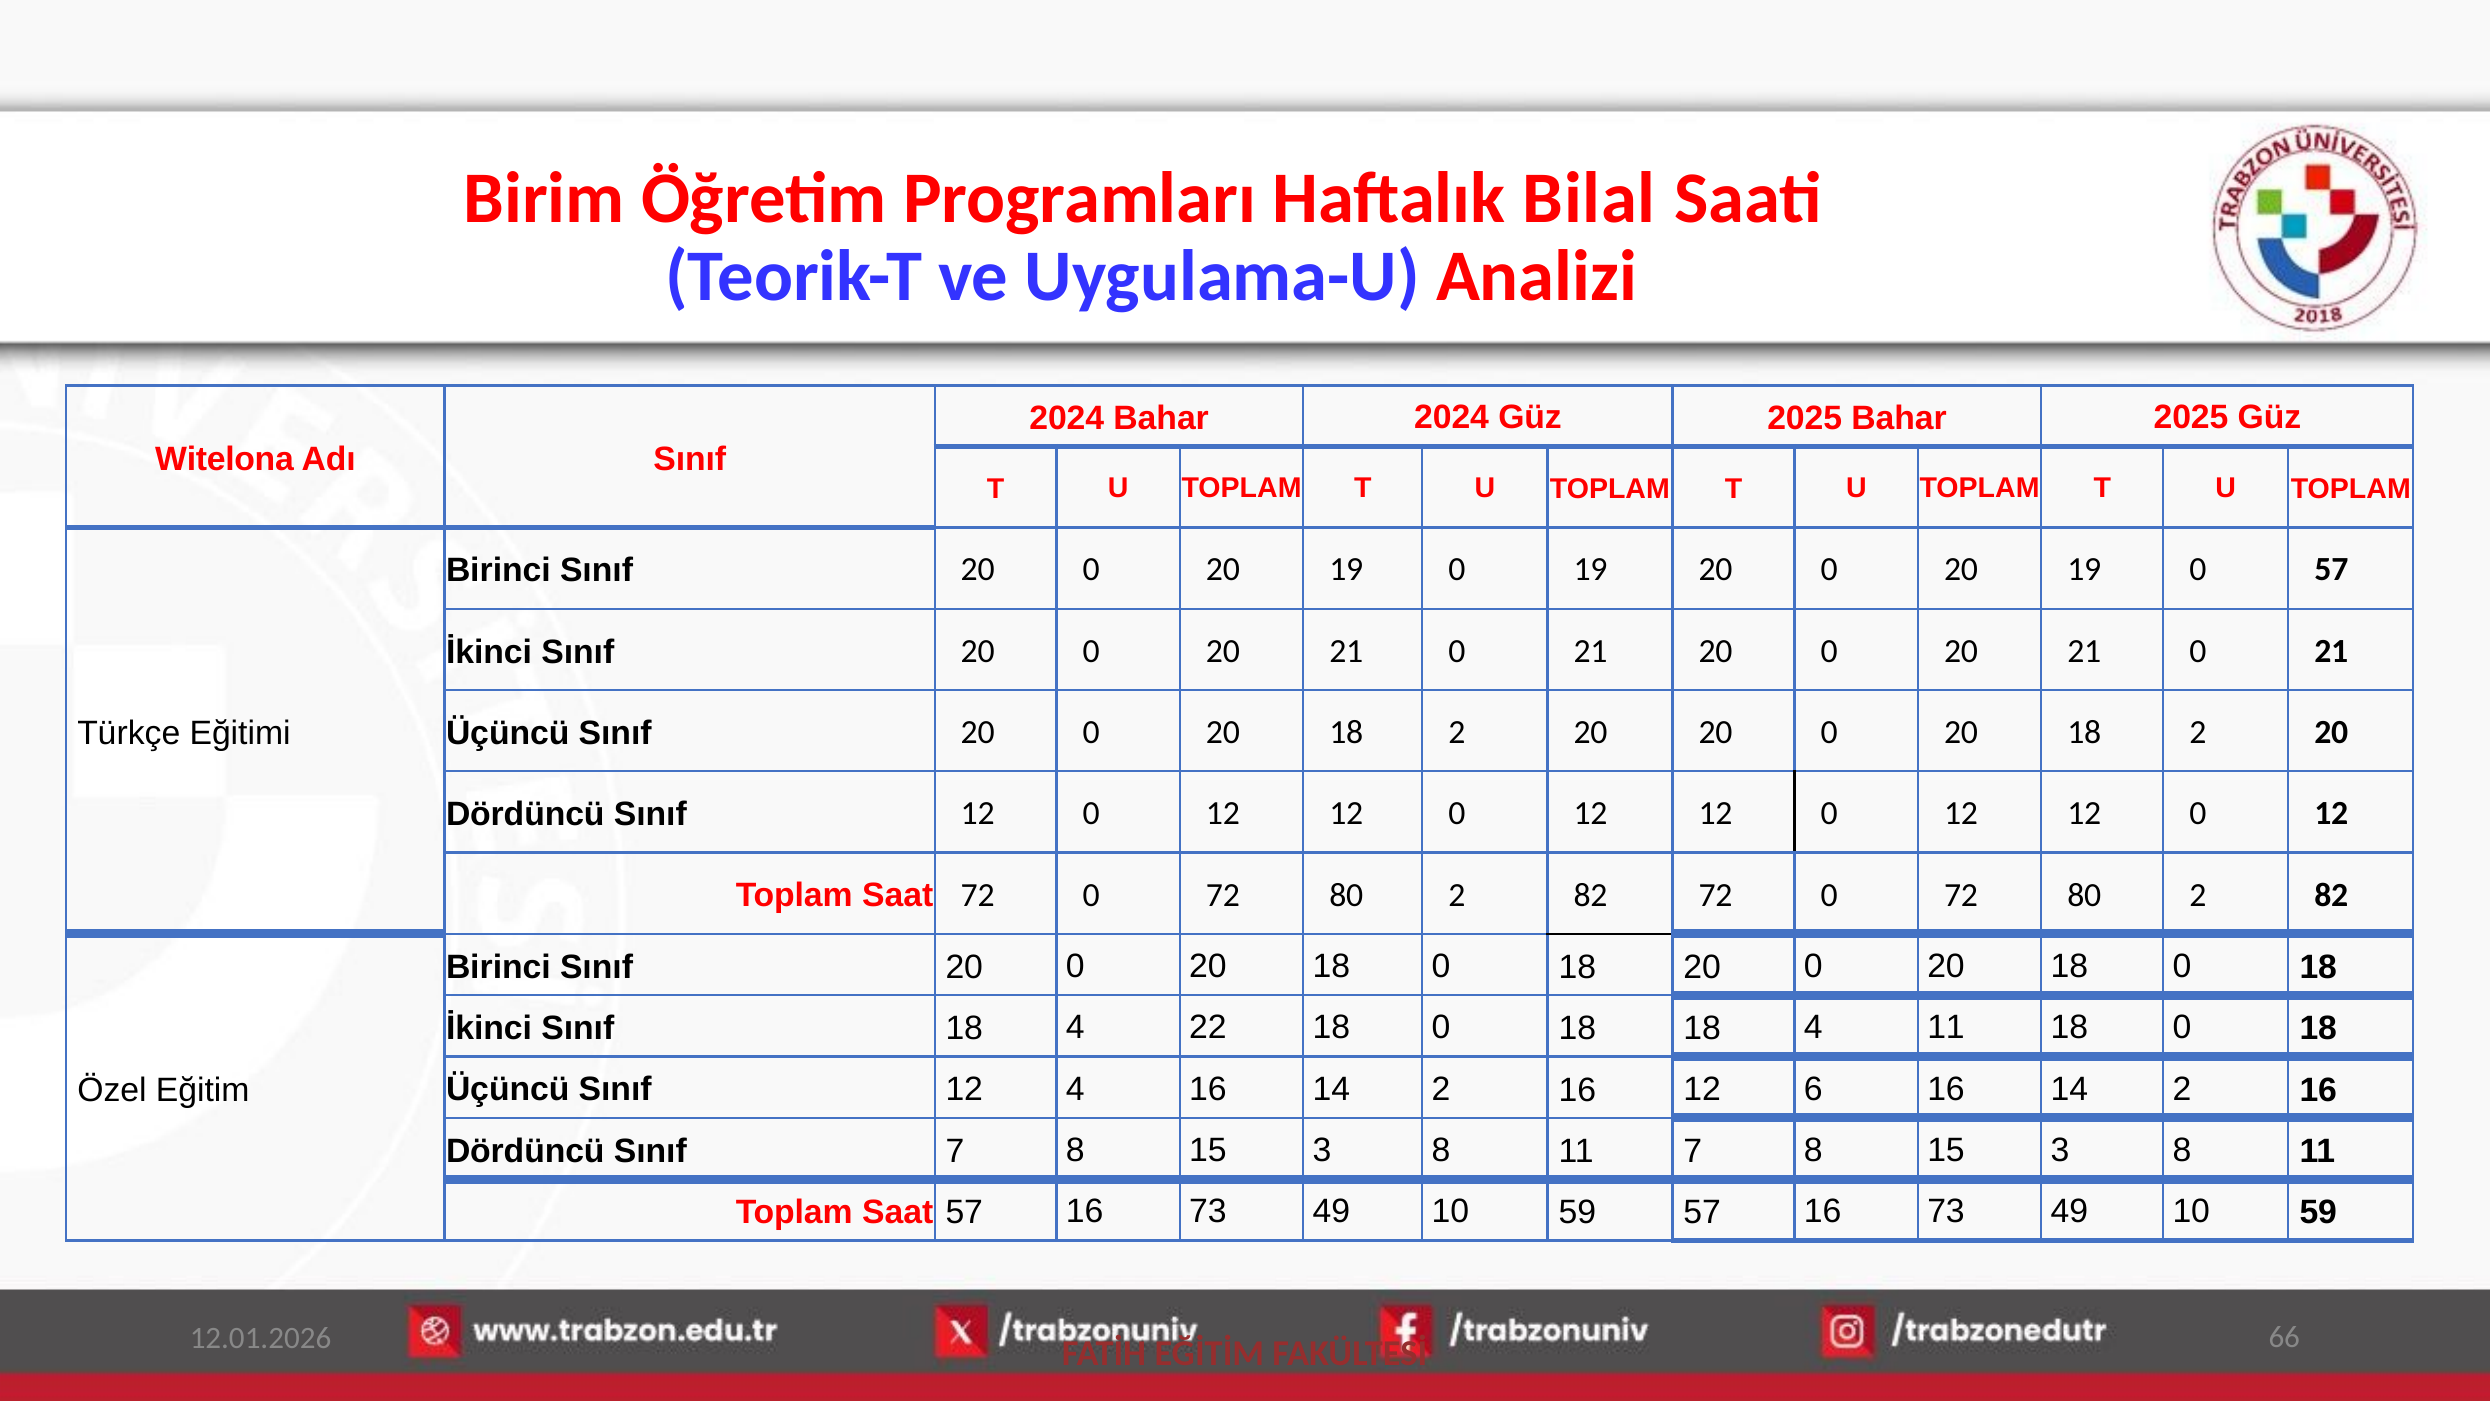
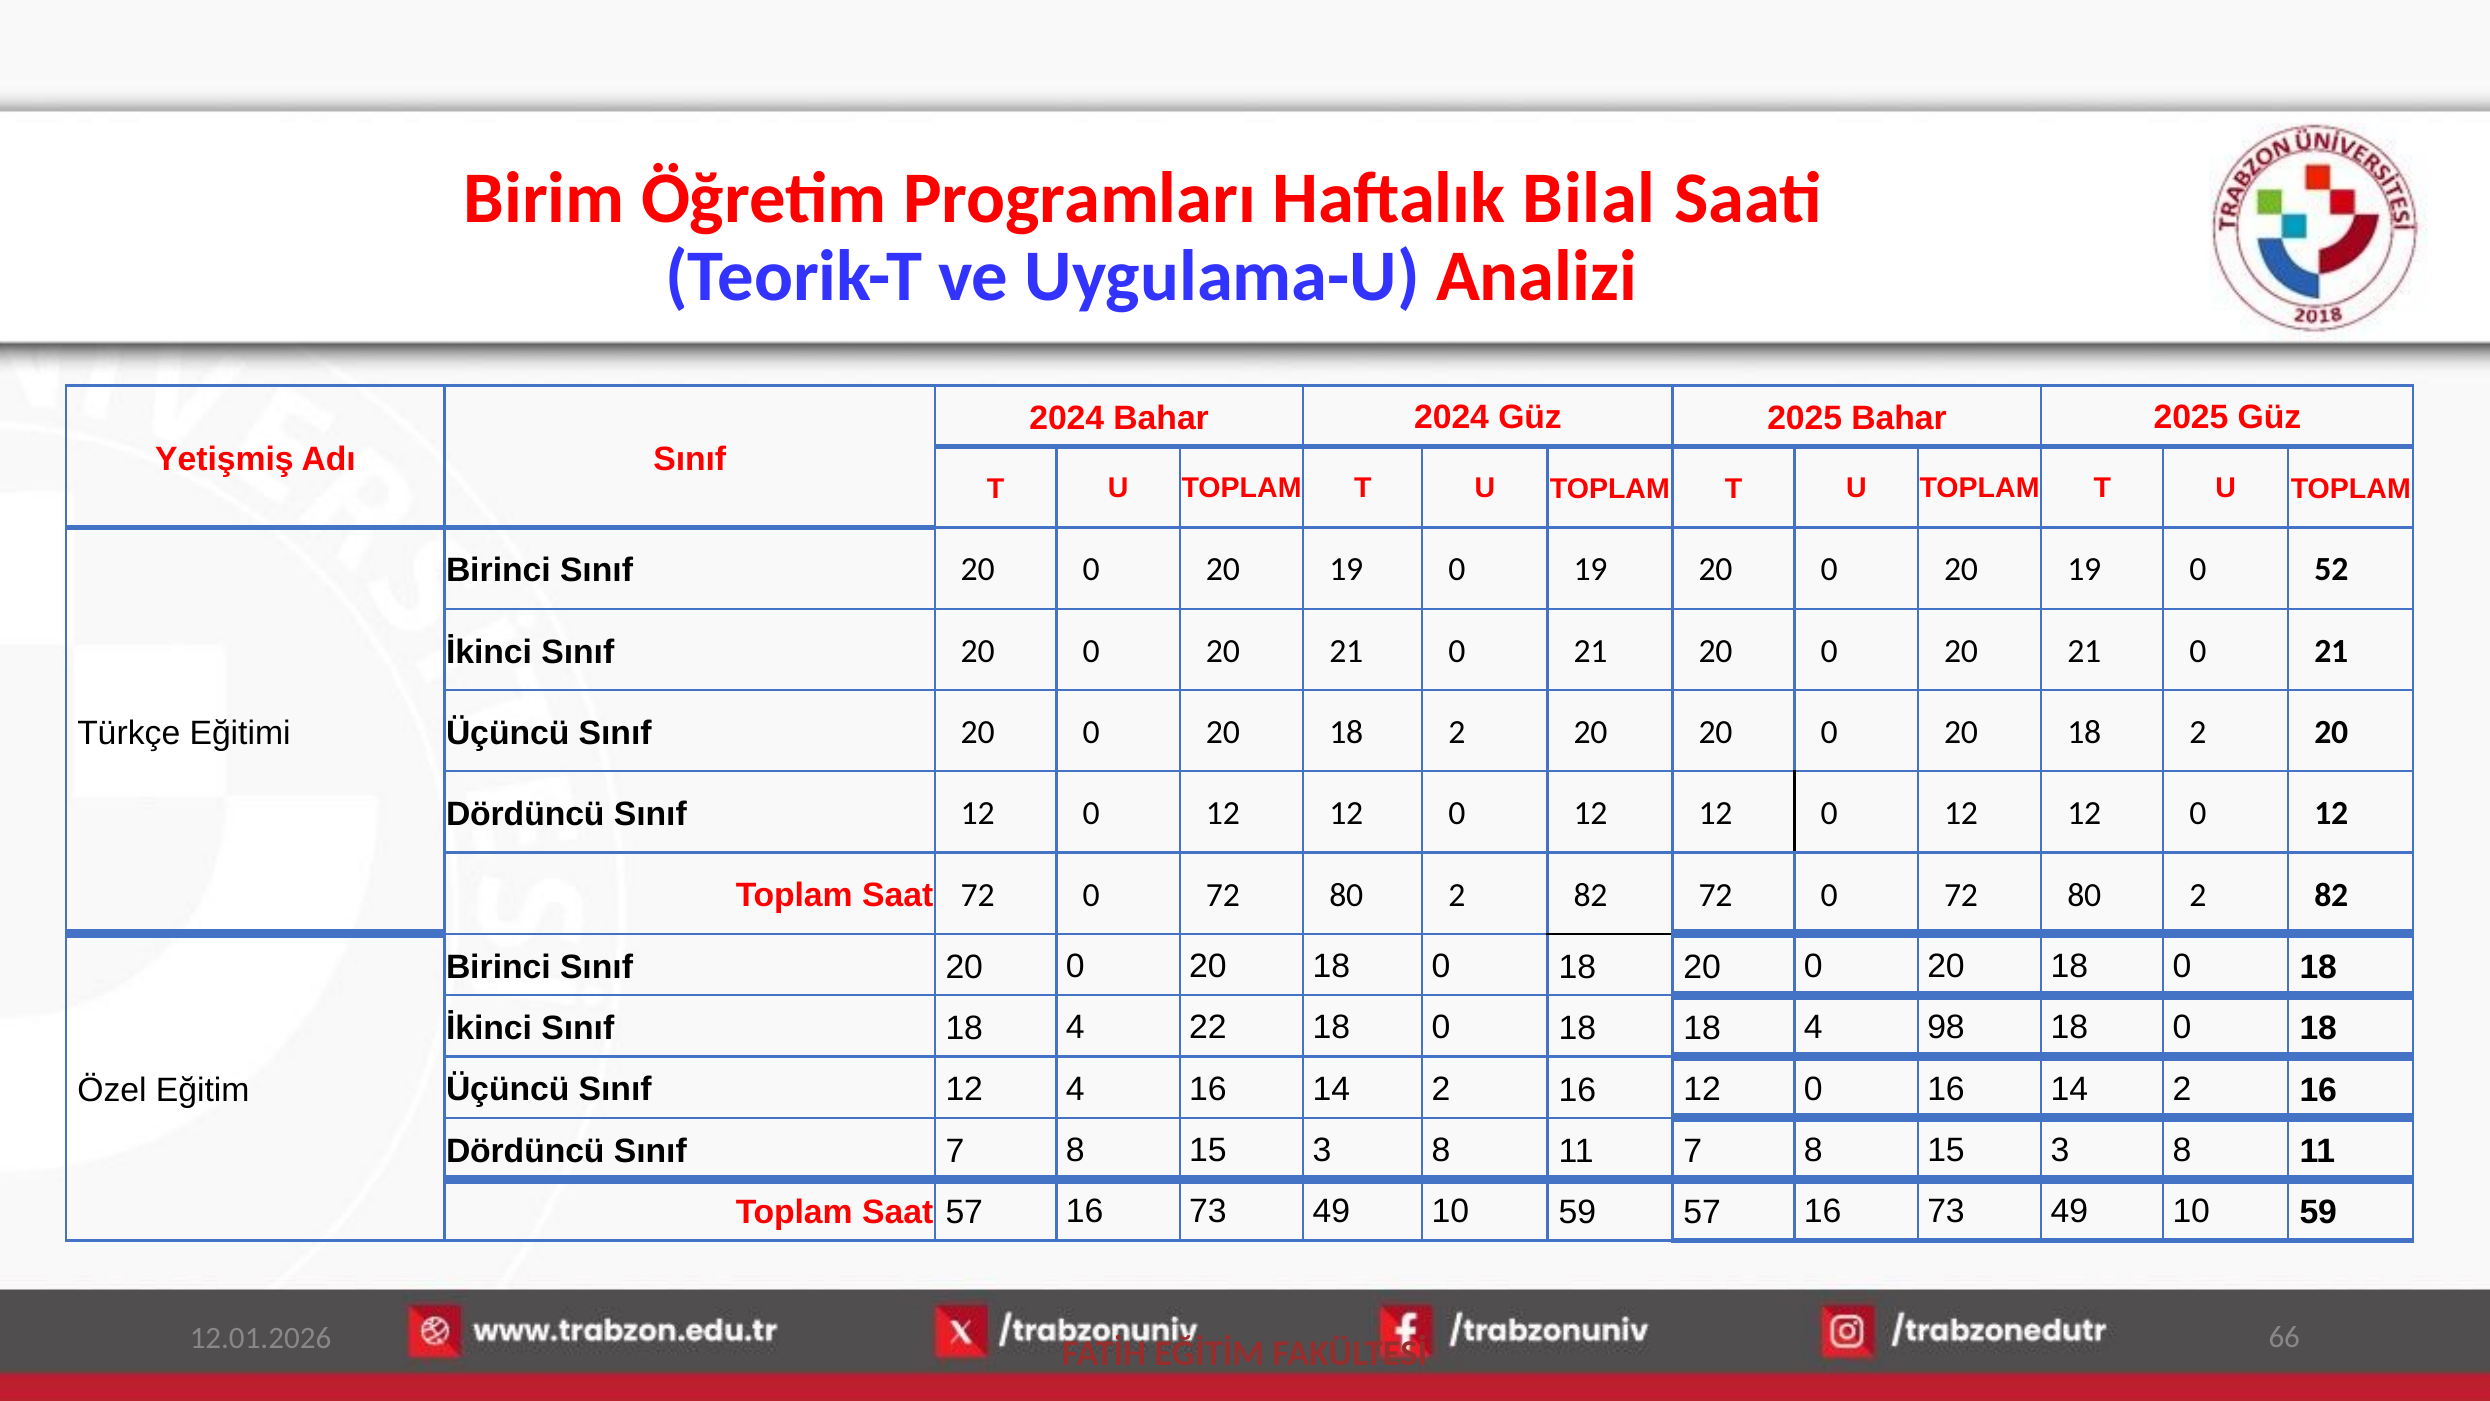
Witelona: Witelona -> Yetişmiş
0 57: 57 -> 52
4 11: 11 -> 98
16 12 6: 6 -> 0
